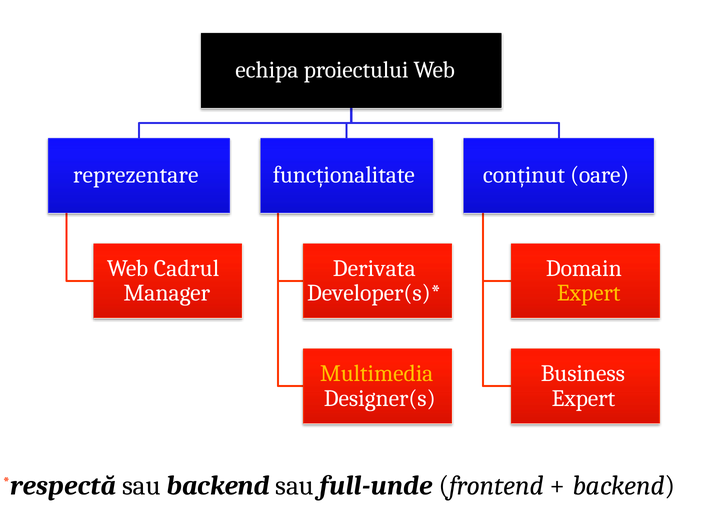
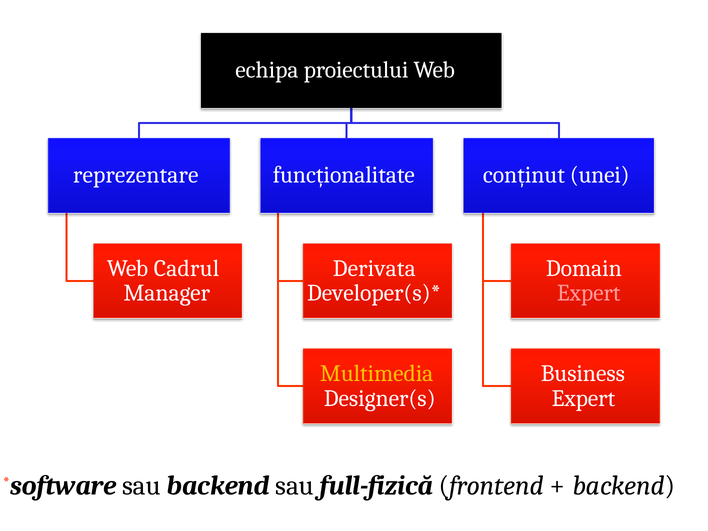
oare: oare -> unei
Expert at (589, 293) colour: yellow -> pink
respectă: respectă -> software
full-unde: full-unde -> full-fizică
